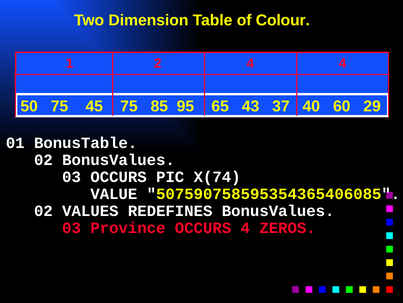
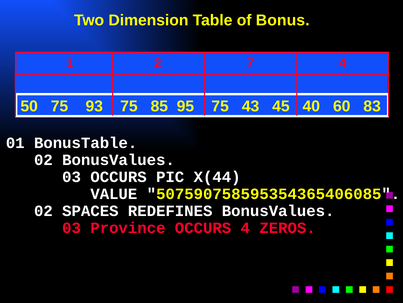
Colour: Colour -> Bonus
2 4: 4 -> 7
45: 45 -> 93
95 65: 65 -> 75
37: 37 -> 45
29: 29 -> 83
X(74: X(74 -> X(44
VALUES: VALUES -> SPACES
